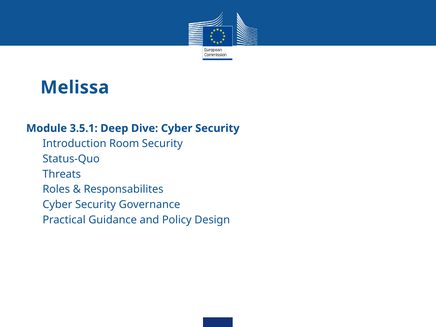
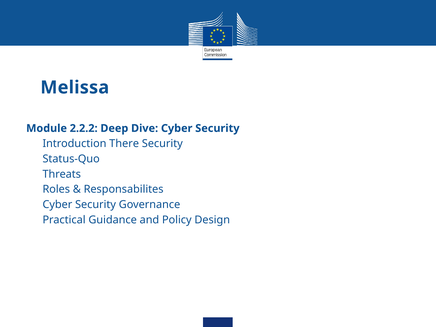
3.5.1: 3.5.1 -> 2.2.2
Room: Room -> There
